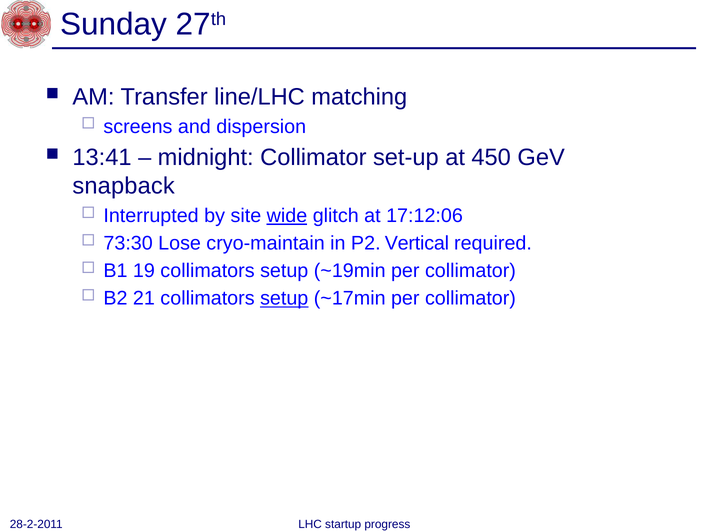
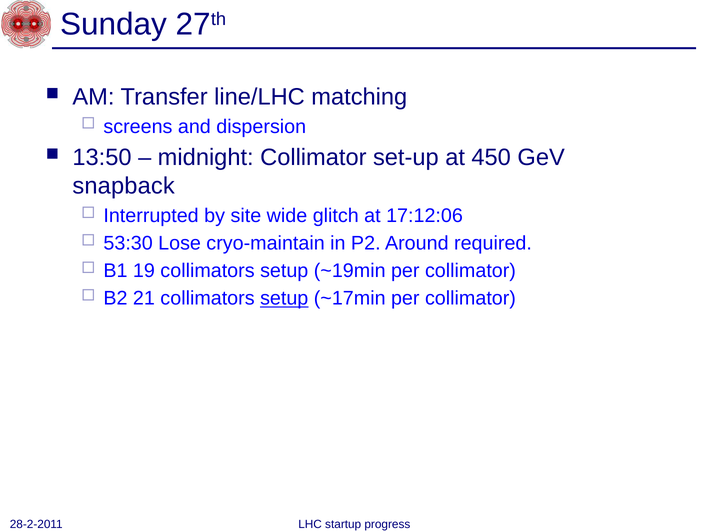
13:41: 13:41 -> 13:50
wide underline: present -> none
73:30: 73:30 -> 53:30
Vertical: Vertical -> Around
